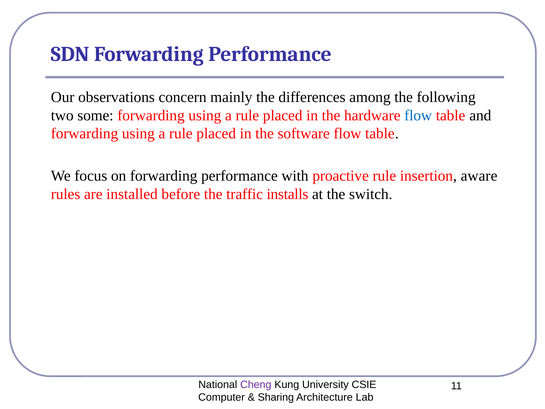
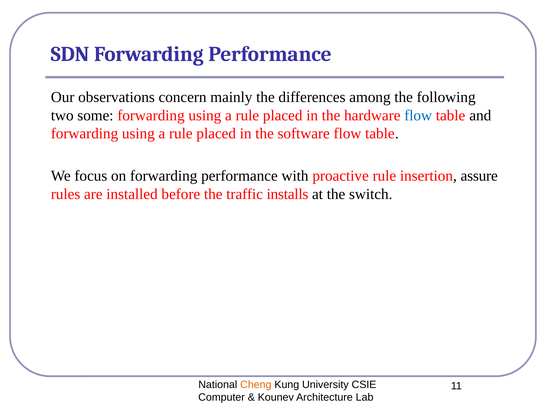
aware: aware -> assure
Cheng colour: purple -> orange
Sharing: Sharing -> Kounev
